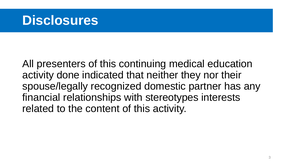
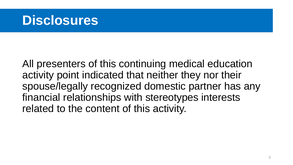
done: done -> point
